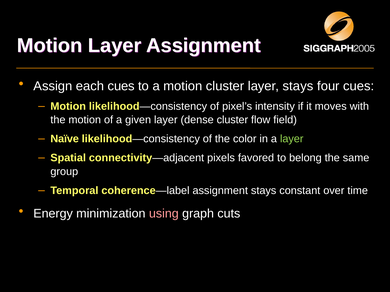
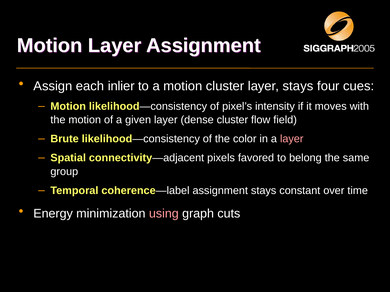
each cues: cues -> inlier
Naïve: Naïve -> Brute
layer at (292, 139) colour: light green -> pink
